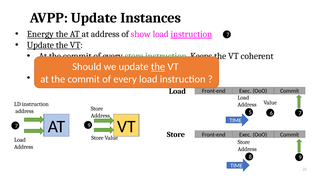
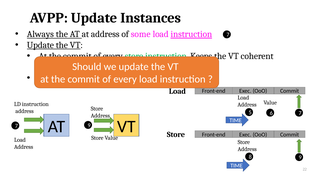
Energy: Energy -> Always
show: show -> some
the at (158, 67) underline: present -> none
